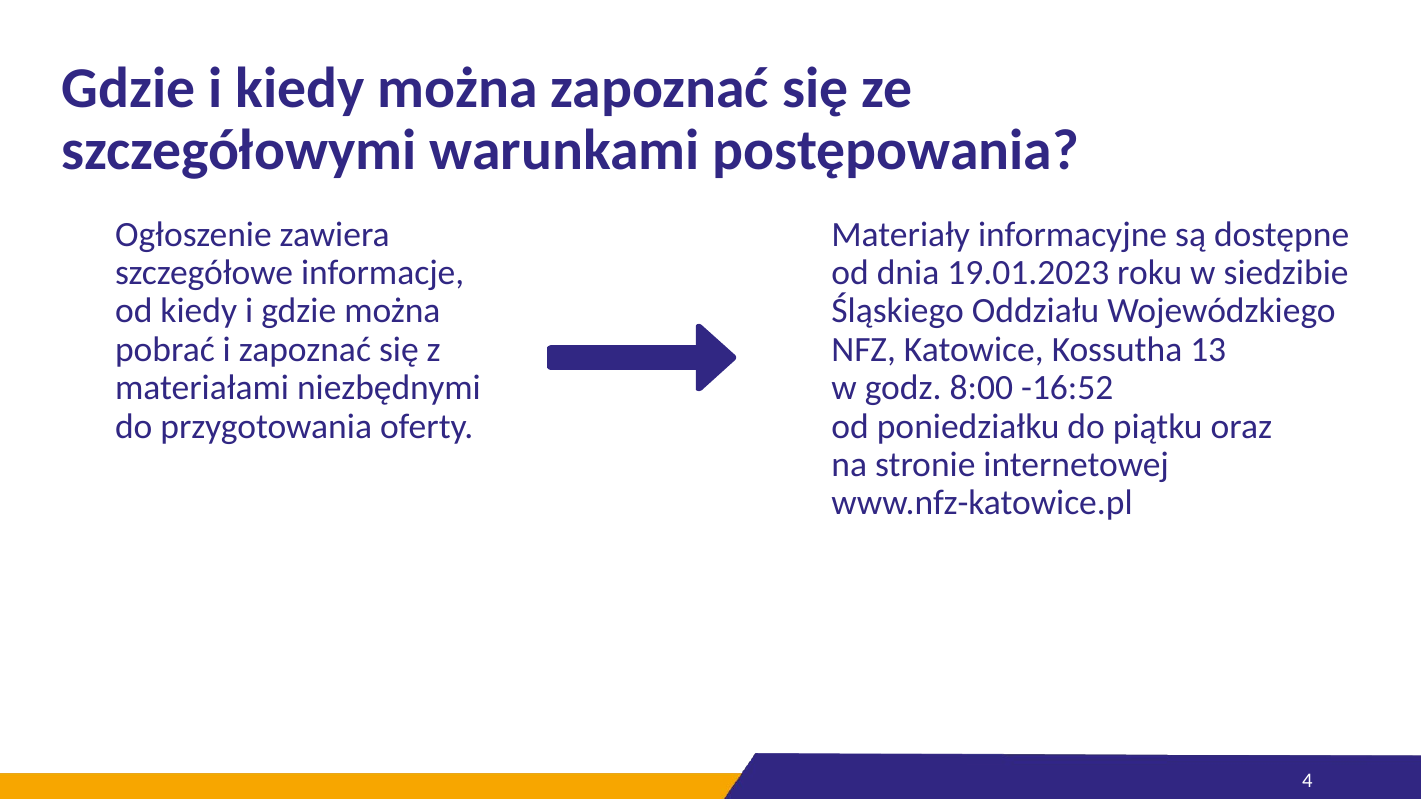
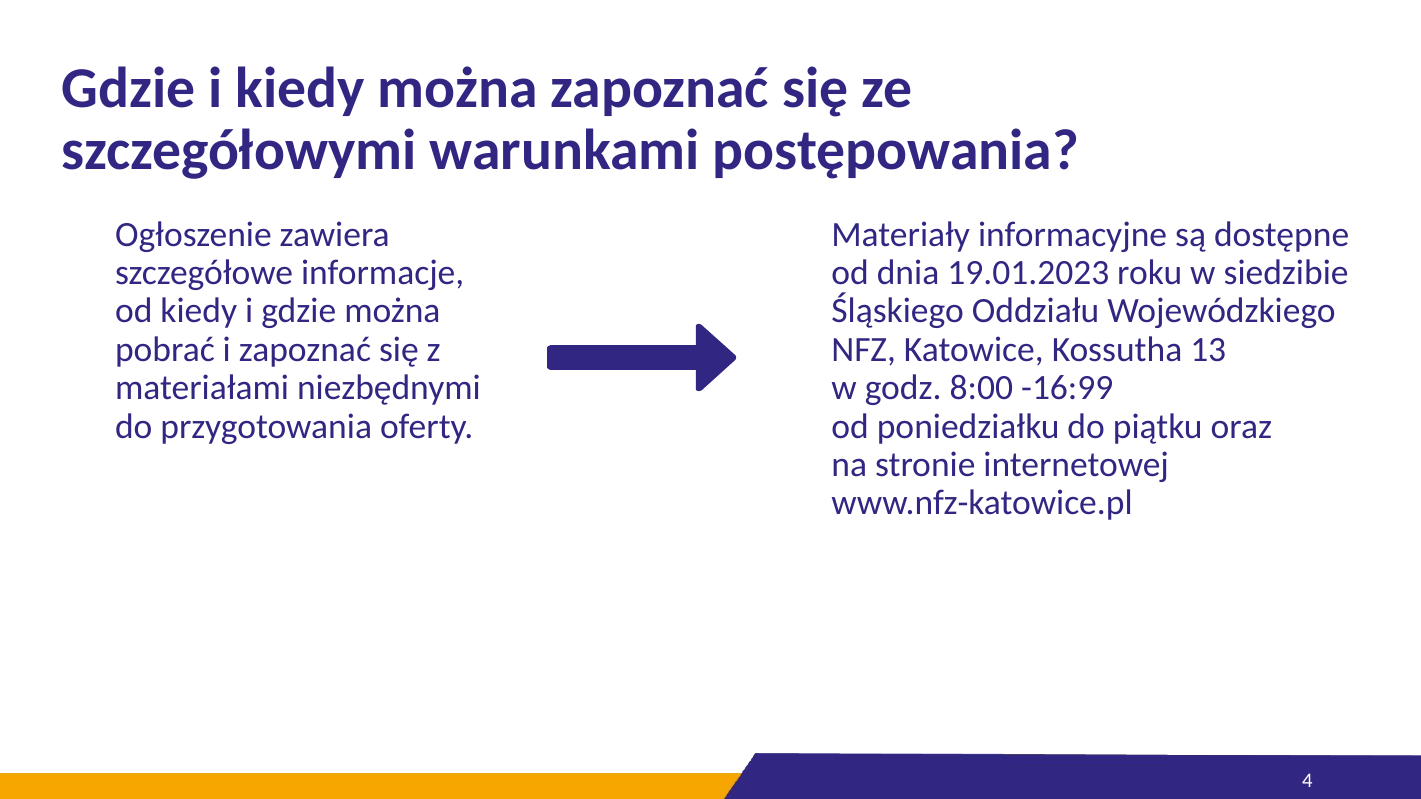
-16:52: -16:52 -> -16:99
